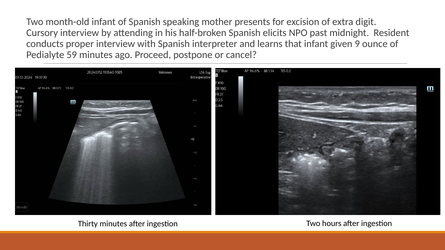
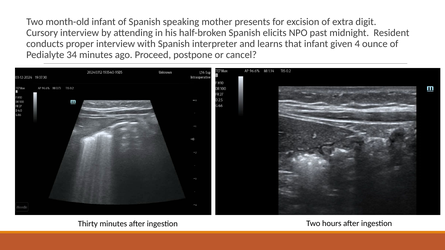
9: 9 -> 4
59: 59 -> 34
